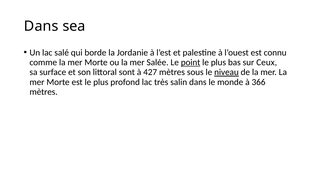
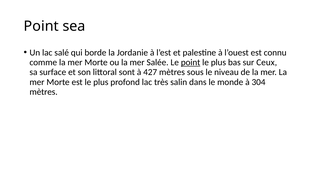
Dans at (41, 26): Dans -> Point
niveau underline: present -> none
366: 366 -> 304
